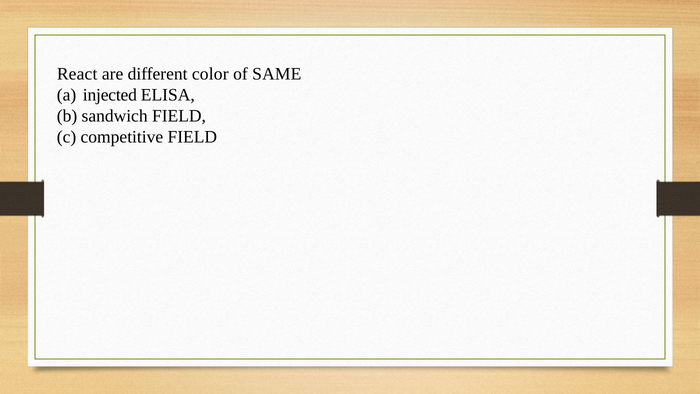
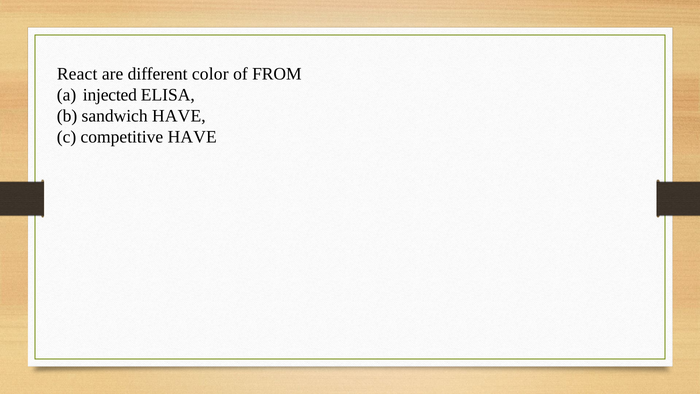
SAME: SAME -> FROM
sandwich FIELD: FIELD -> HAVE
competitive FIELD: FIELD -> HAVE
